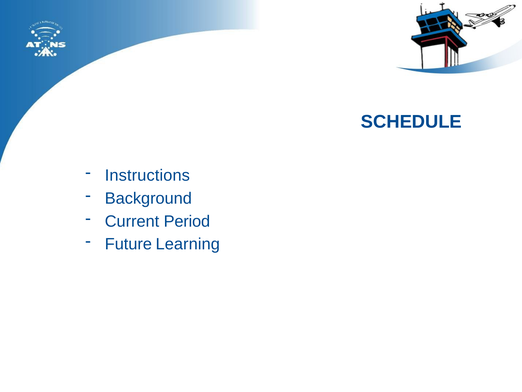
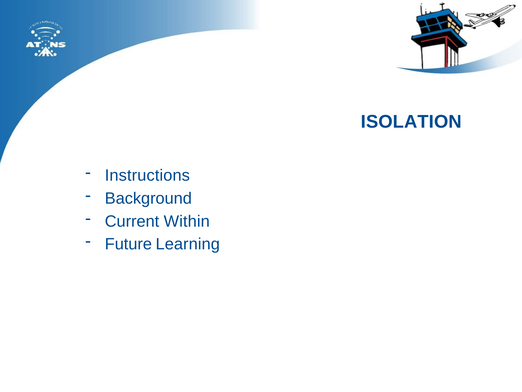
SCHEDULE: SCHEDULE -> ISOLATION
Period: Period -> Within
